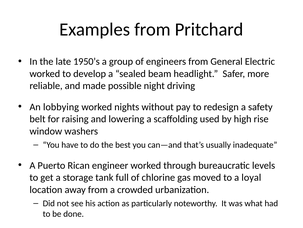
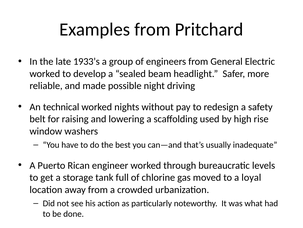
1950’s: 1950’s -> 1933’s
lobbying: lobbying -> technical
